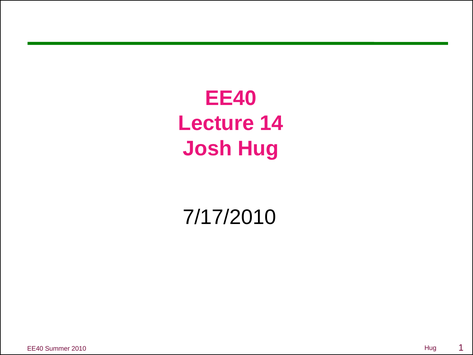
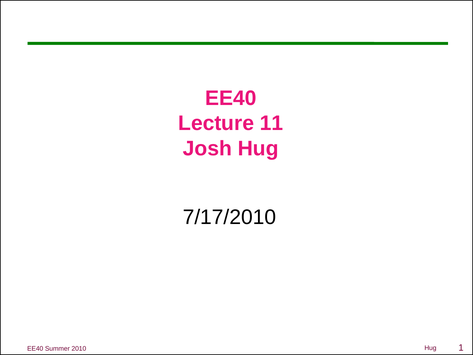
14: 14 -> 11
